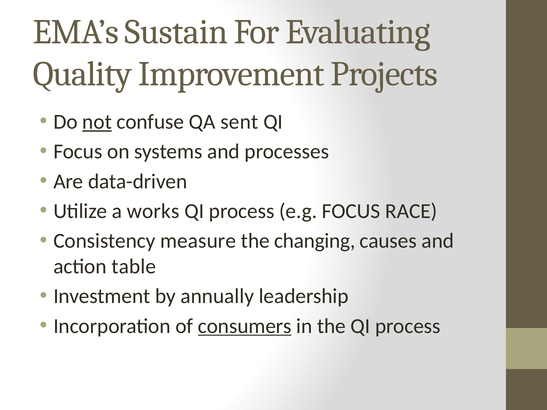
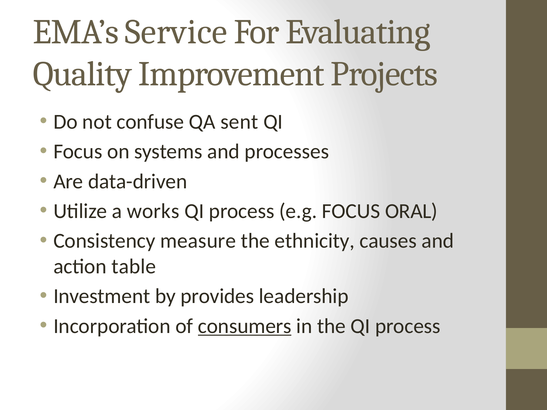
Sustain: Sustain -> Service
not underline: present -> none
RACE: RACE -> ORAL
changing: changing -> ethnicity
annually: annually -> provides
